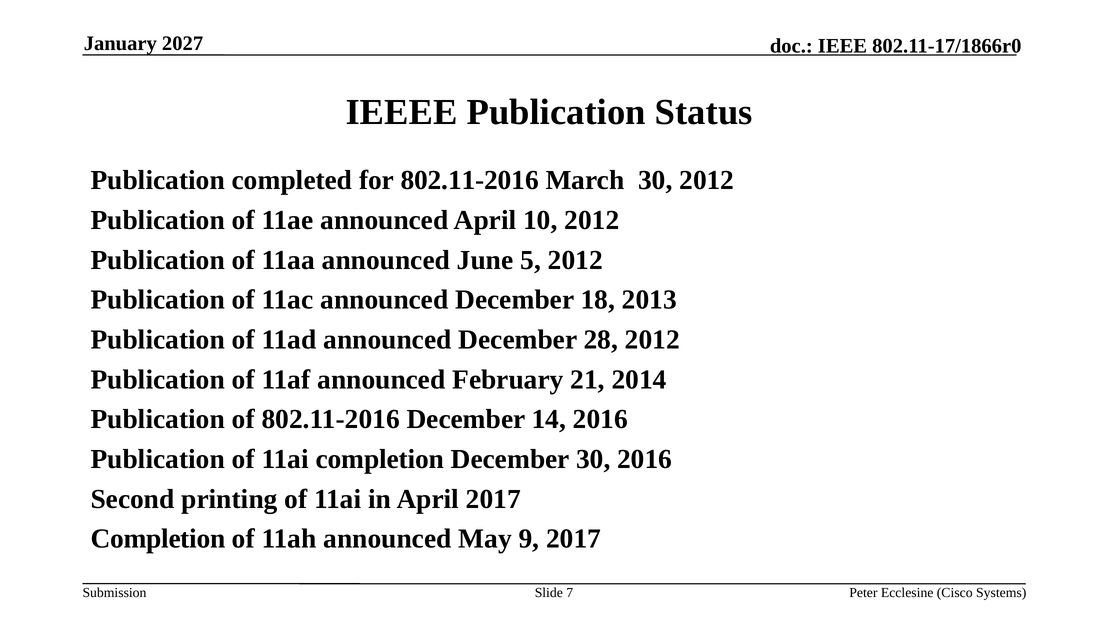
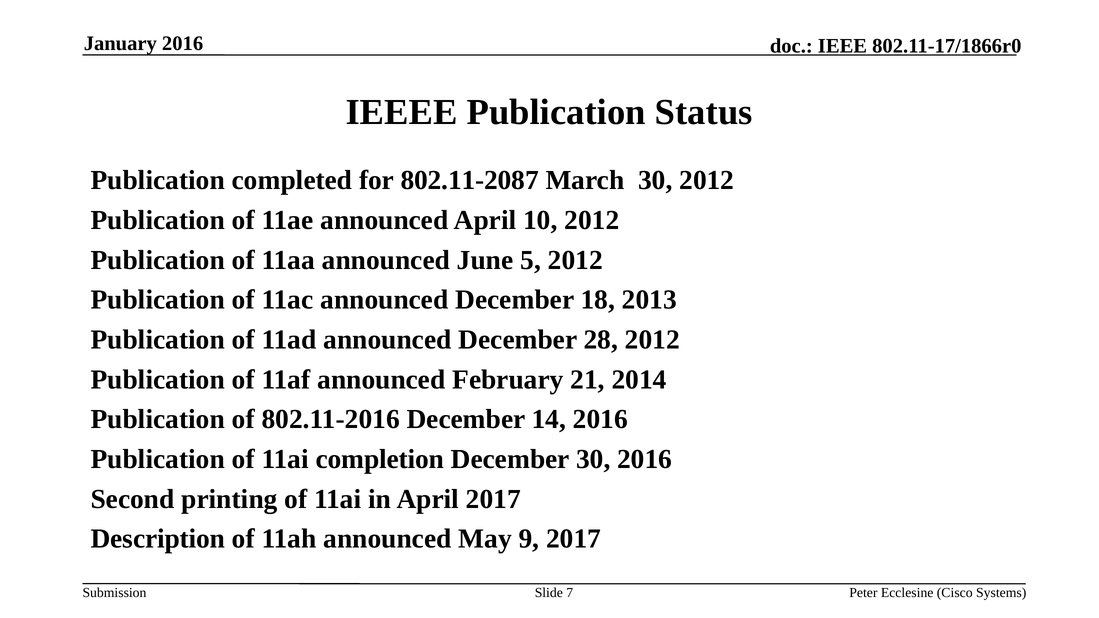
January 2027: 2027 -> 2016
for 802.11-2016: 802.11-2016 -> 802.11-2087
Completion at (158, 539): Completion -> Description
